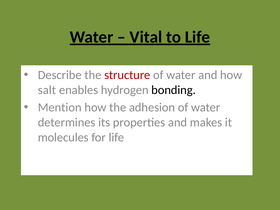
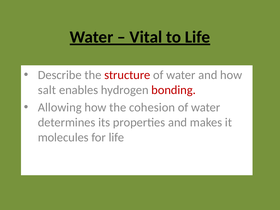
bonding colour: black -> red
Mention: Mention -> Allowing
adhesion: adhesion -> cohesion
